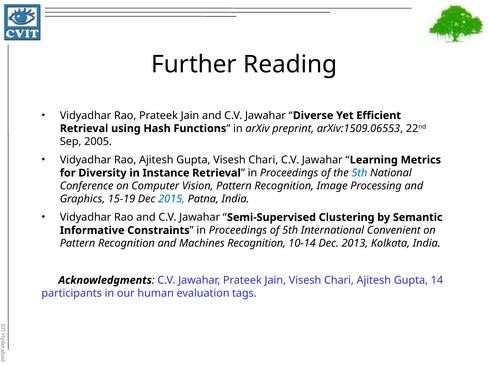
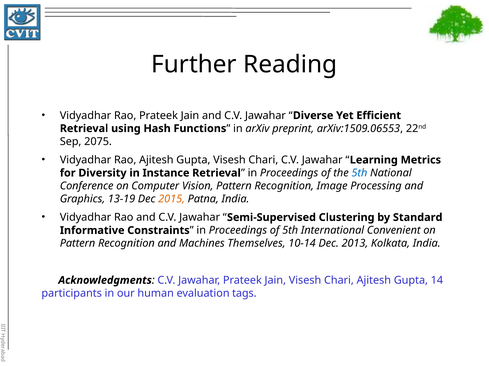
2005: 2005 -> 2075
15-19: 15-19 -> 13-19
2015 colour: blue -> orange
Semantic: Semantic -> Standard
Machines Recognition: Recognition -> Themselves
